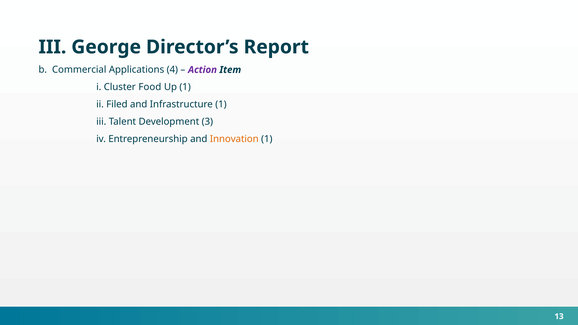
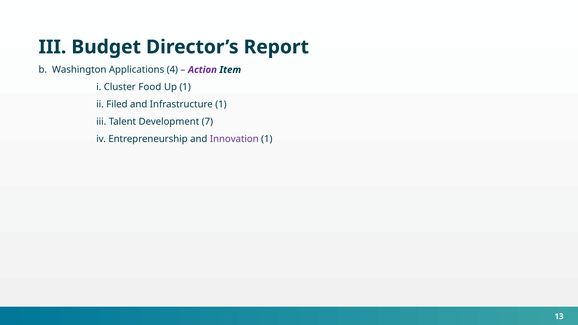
George: George -> Budget
Commercial: Commercial -> Washington
3: 3 -> 7
Innovation colour: orange -> purple
